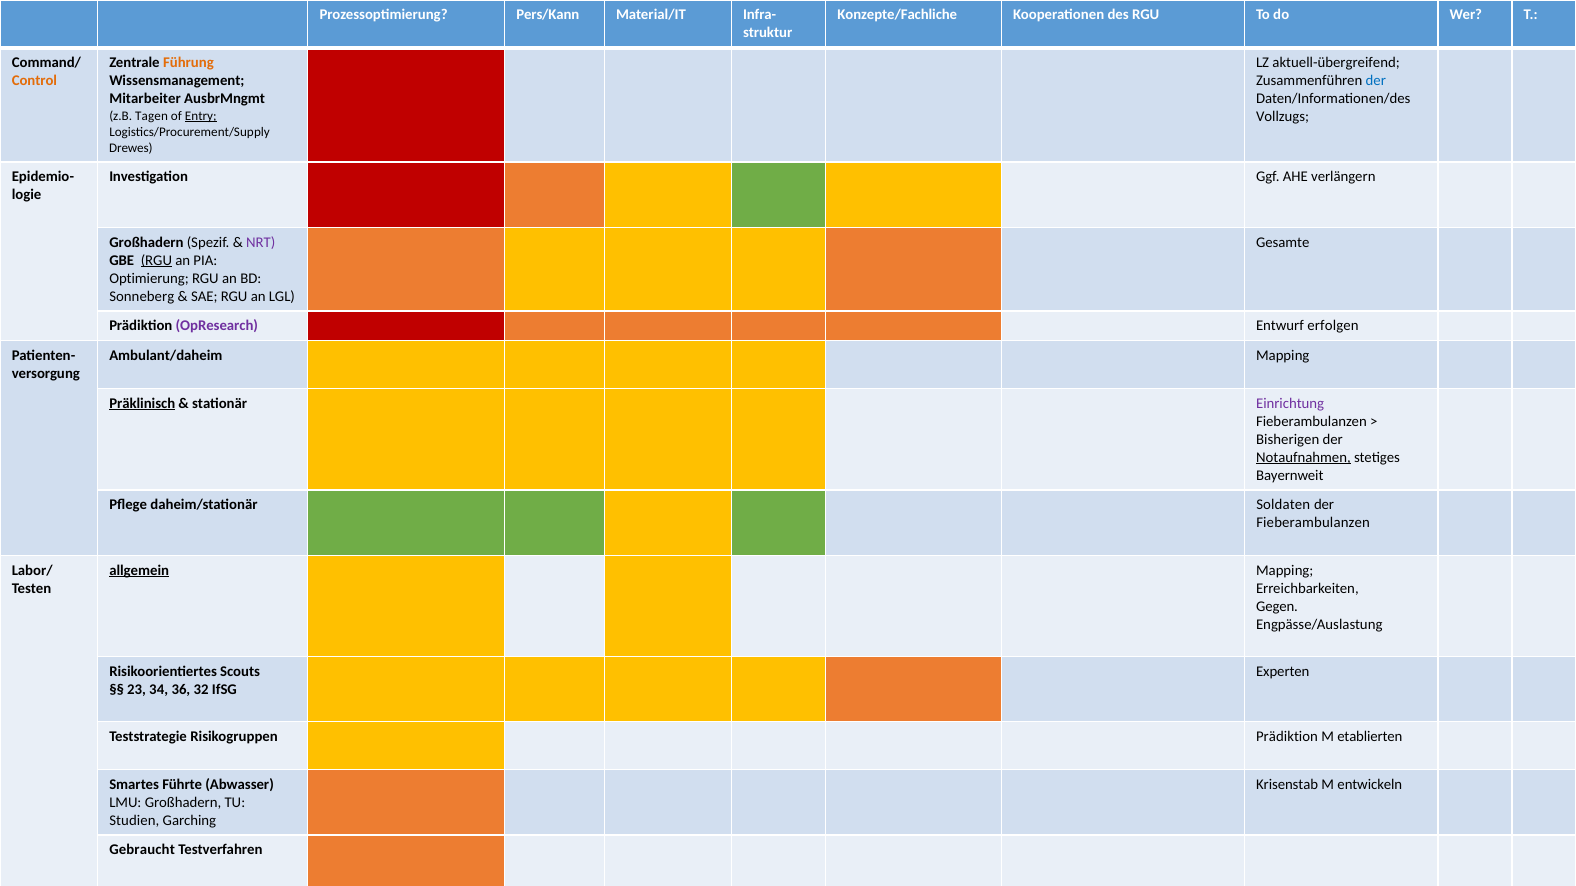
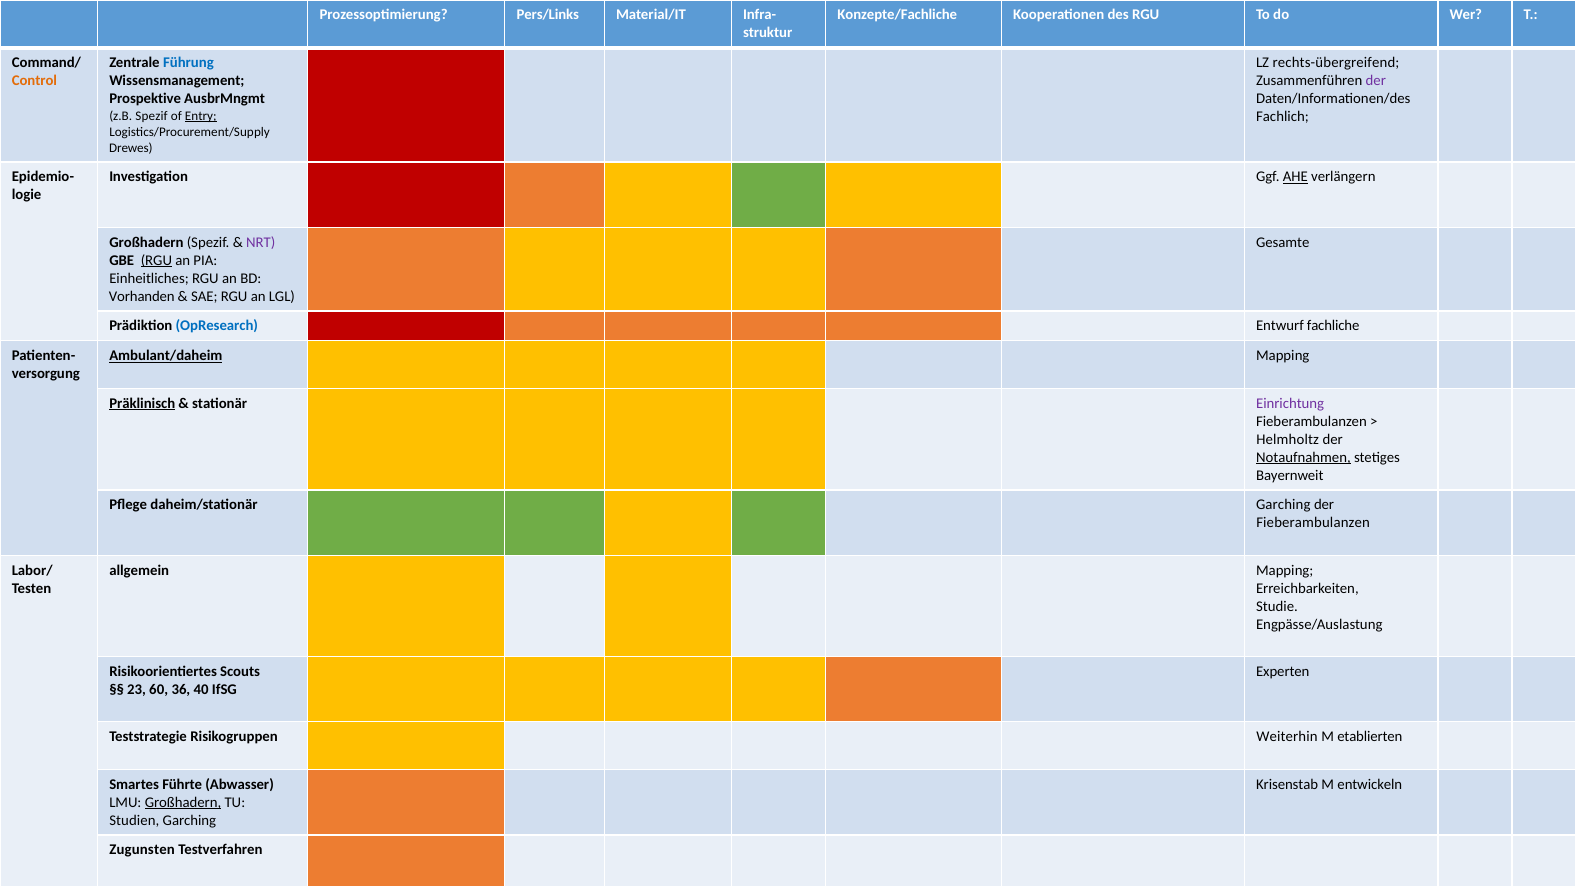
Pers/Kann: Pers/Kann -> Pers/Links
Führung colour: orange -> blue
aktuell-übergreifend: aktuell-übergreifend -> rechts-übergreifend
der at (1376, 81) colour: blue -> purple
Mitarbeiter: Mitarbeiter -> Prospektive
z.B Tagen: Tagen -> Spezif
Vollzugs: Vollzugs -> Fachlich
AHE underline: none -> present
Optimierung: Optimierung -> Einheitliches
Sonneberg: Sonneberg -> Vorhanden
OpResearch colour: purple -> blue
erfolgen: erfolgen -> fachliche
Ambulant/daheim underline: none -> present
Bisherigen: Bisherigen -> Helmholtz
daheim/stationär Soldaten: Soldaten -> Garching
allgemein underline: present -> none
Gegen: Gegen -> Studie
34: 34 -> 60
32: 32 -> 40
Risikogruppen Prädiktion: Prädiktion -> Weiterhin
Großhadern at (183, 803) underline: none -> present
Gebraucht: Gebraucht -> Zugunsten
